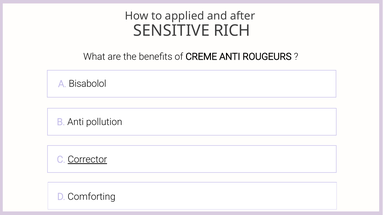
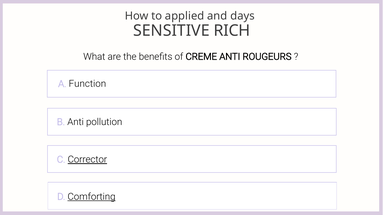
after: after -> days
Bisabolol: Bisabolol -> Function
Comforting underline: none -> present
